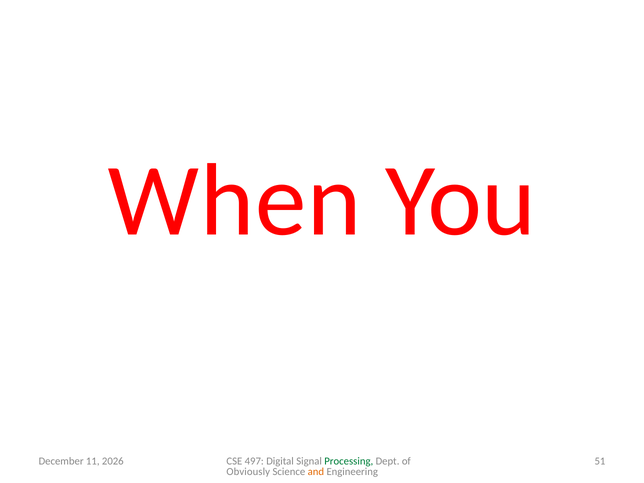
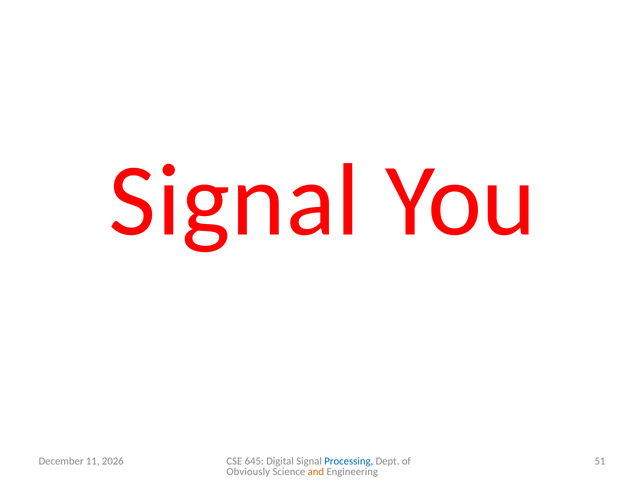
When at (235, 201): When -> Signal
497: 497 -> 645
Processing colour: green -> blue
